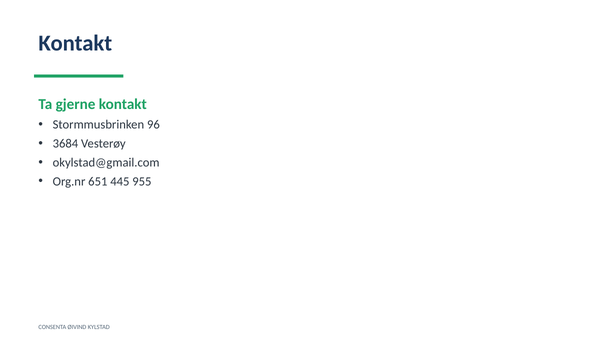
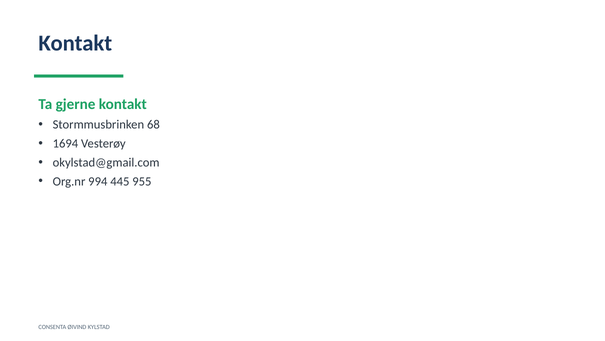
96: 96 -> 68
3684: 3684 -> 1694
651: 651 -> 994
